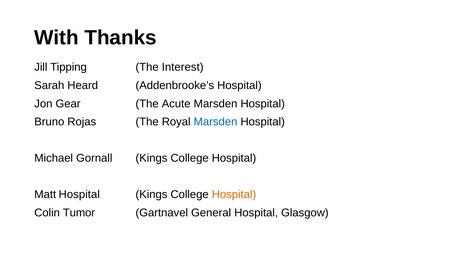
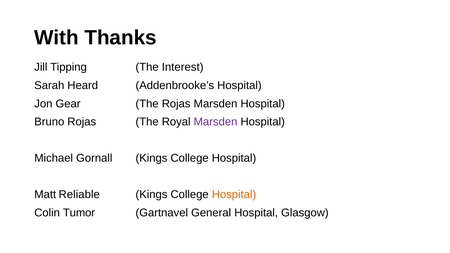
The Acute: Acute -> Rojas
Marsden at (215, 122) colour: blue -> purple
Matt Hospital: Hospital -> Reliable
